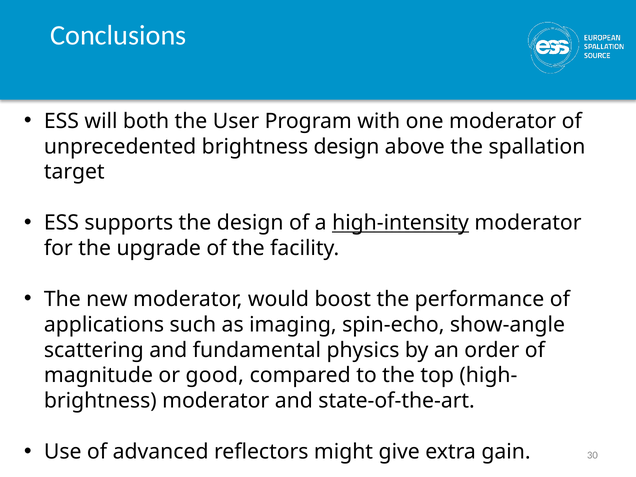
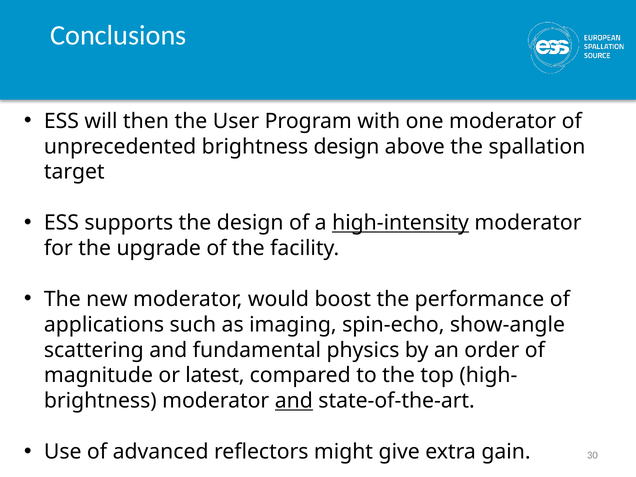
both: both -> then
good: good -> latest
and at (294, 401) underline: none -> present
